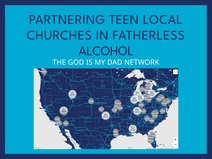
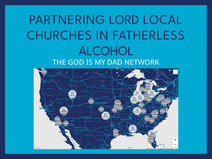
TEEN: TEEN -> LORD
